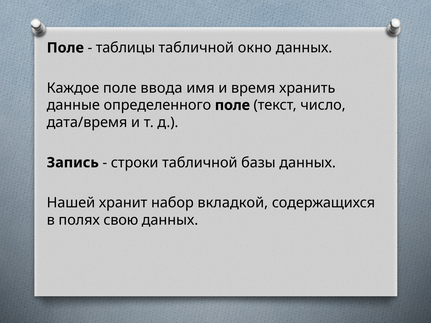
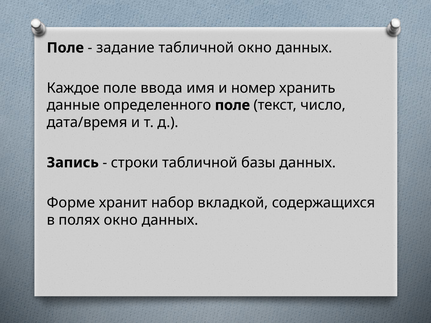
таблицы: таблицы -> задание
время: время -> номер
Нашей: Нашей -> Форме
полях свою: свою -> окно
